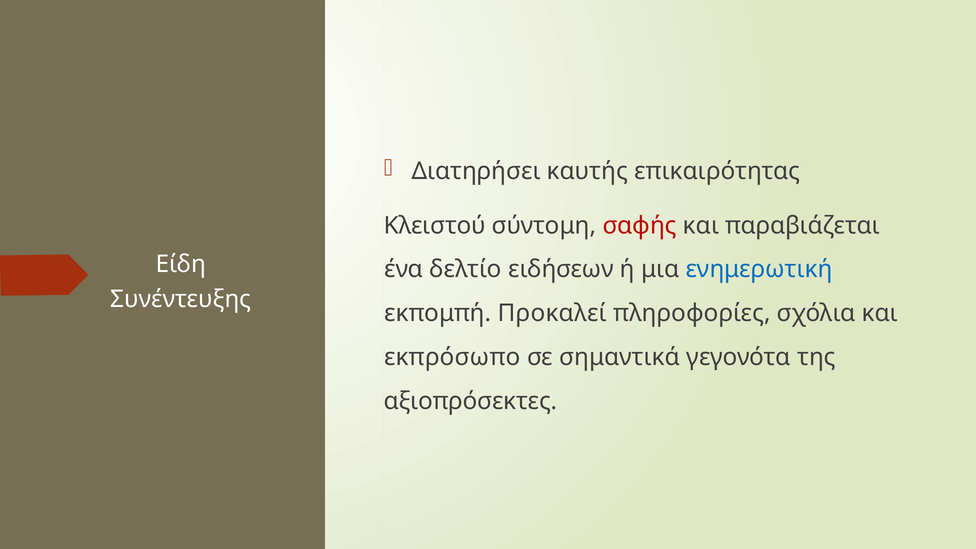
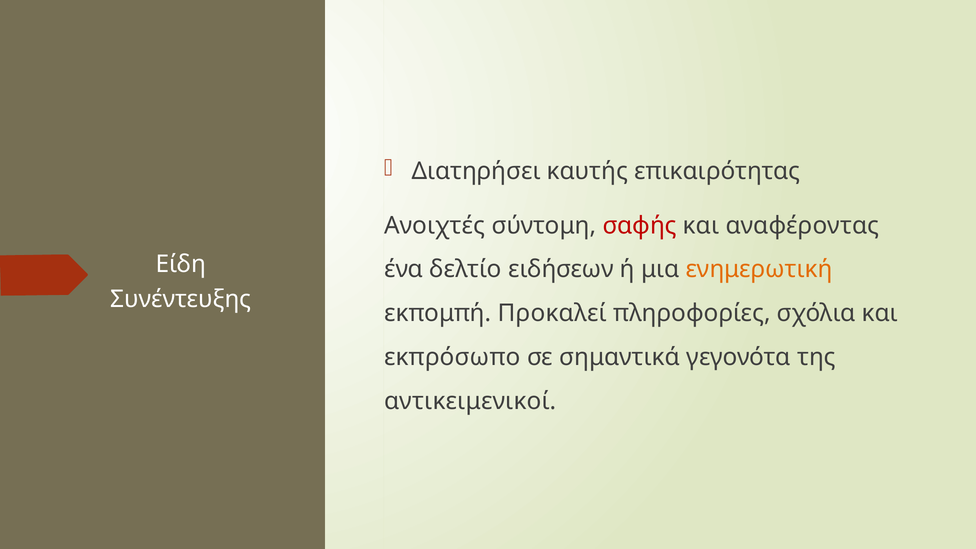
Κλειστού: Κλειστού -> Ανοιχτές
παραβιάζεται: παραβιάζεται -> αναφέροντας
ενημερωτική colour: blue -> orange
αξιοπρόσεκτες: αξιοπρόσεκτες -> αντικειμενικοί
